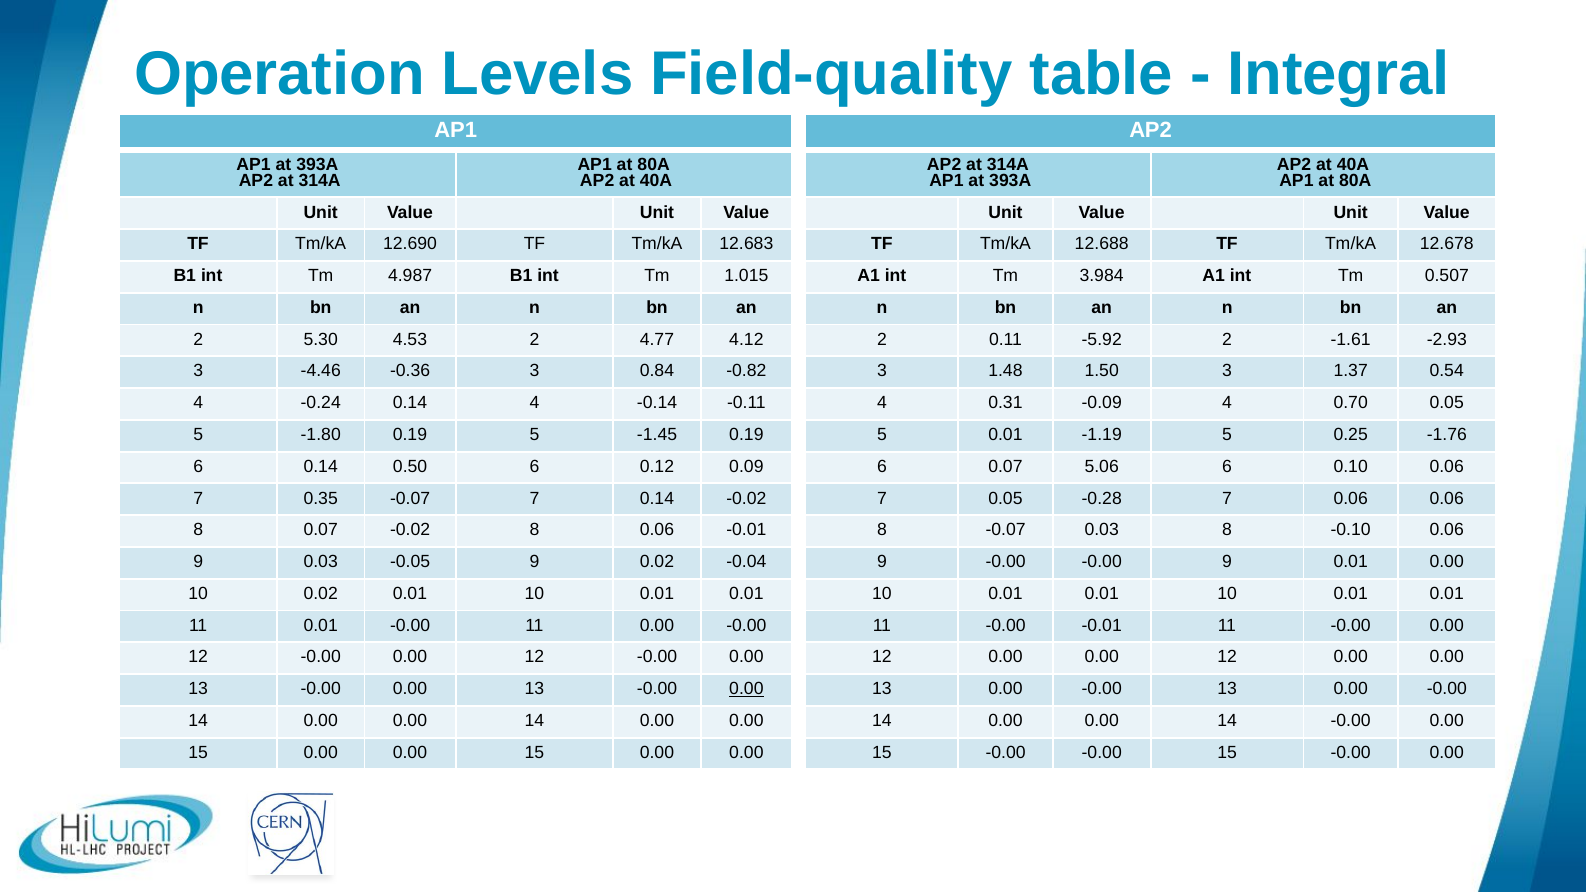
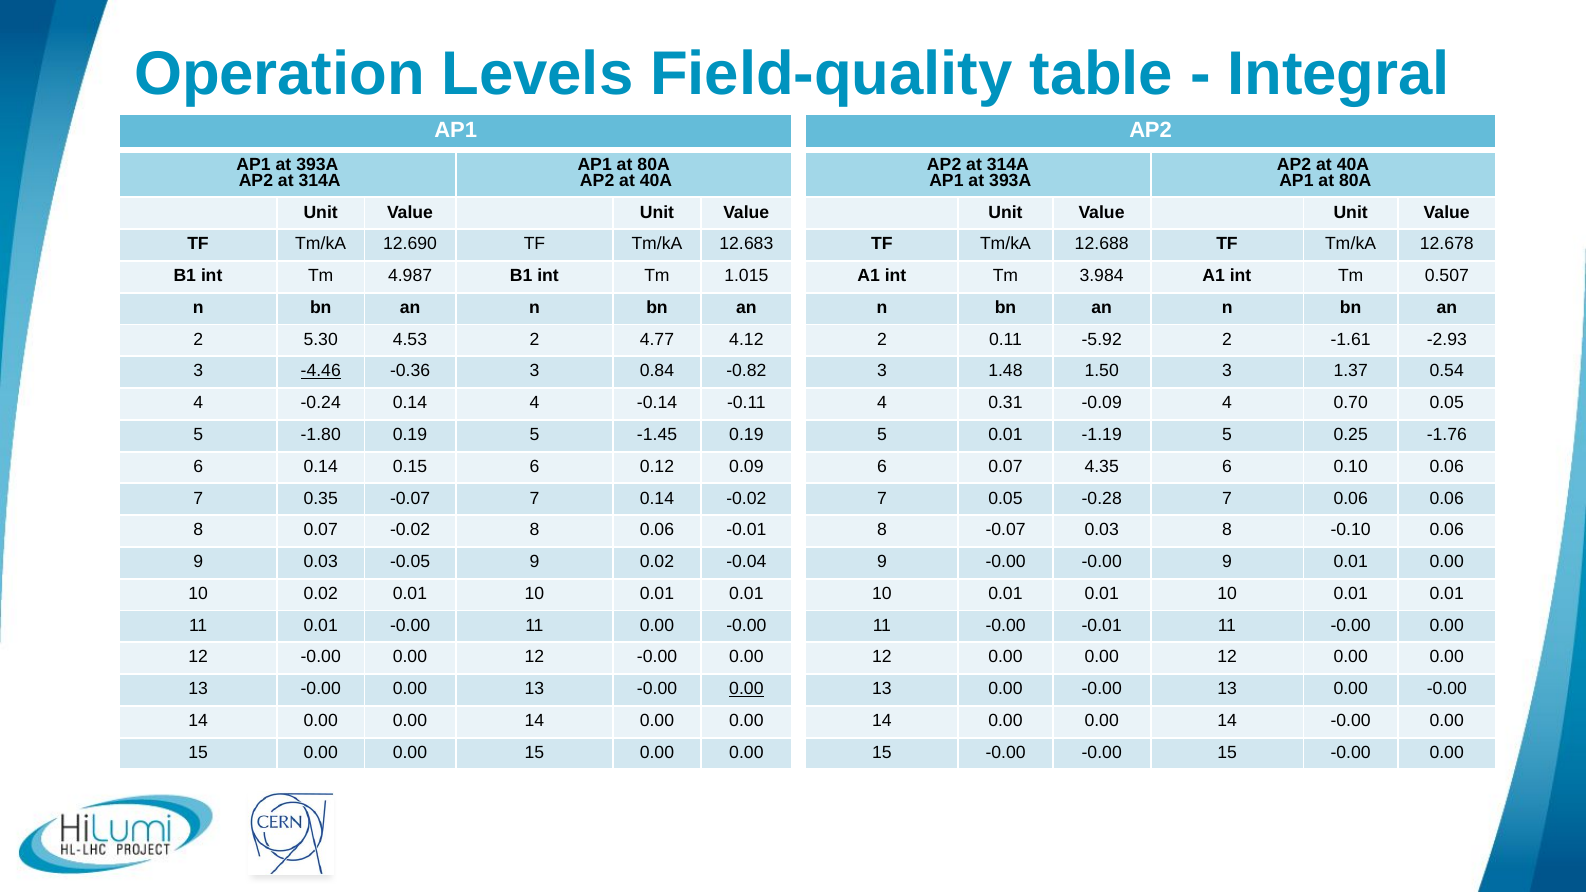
-4.46 underline: none -> present
0.50: 0.50 -> 0.15
5.06: 5.06 -> 4.35
